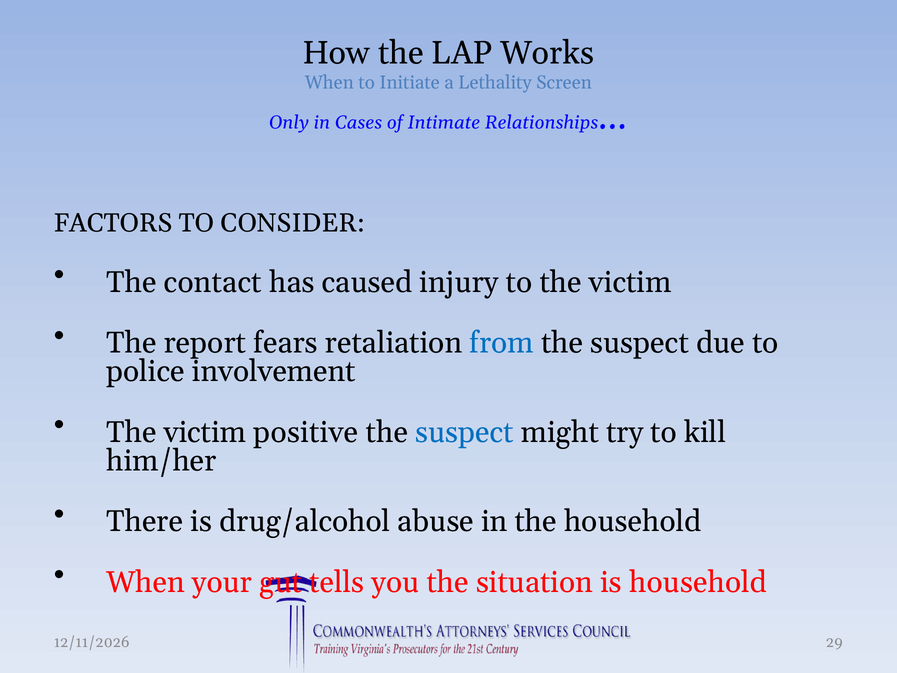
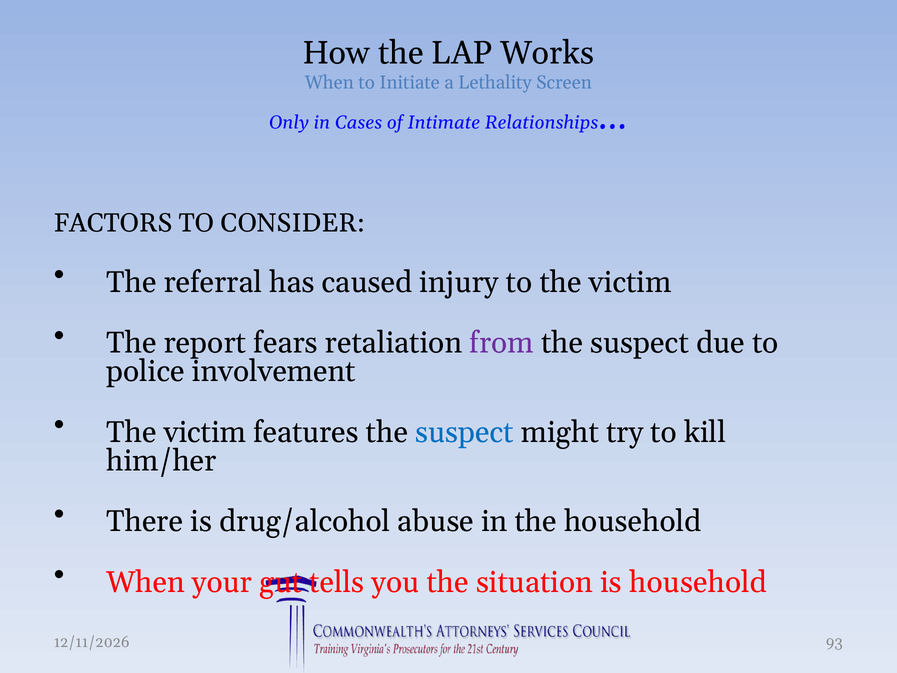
contact: contact -> referral
from colour: blue -> purple
positive: positive -> features
29: 29 -> 93
